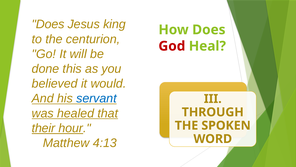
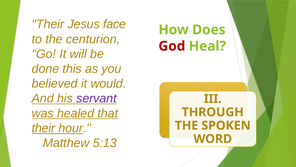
Does at (48, 24): Does -> Their
king: king -> face
servant colour: blue -> purple
4:13: 4:13 -> 5:13
